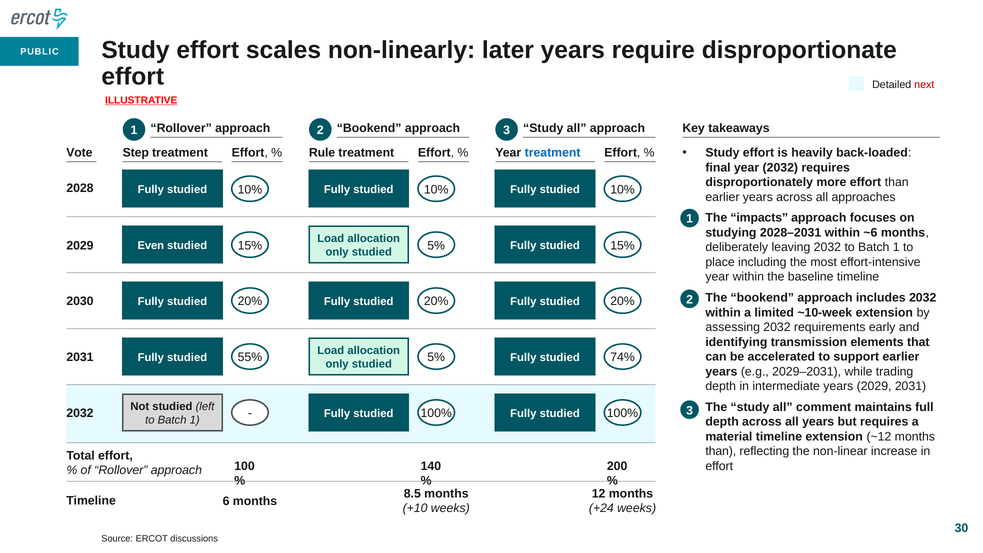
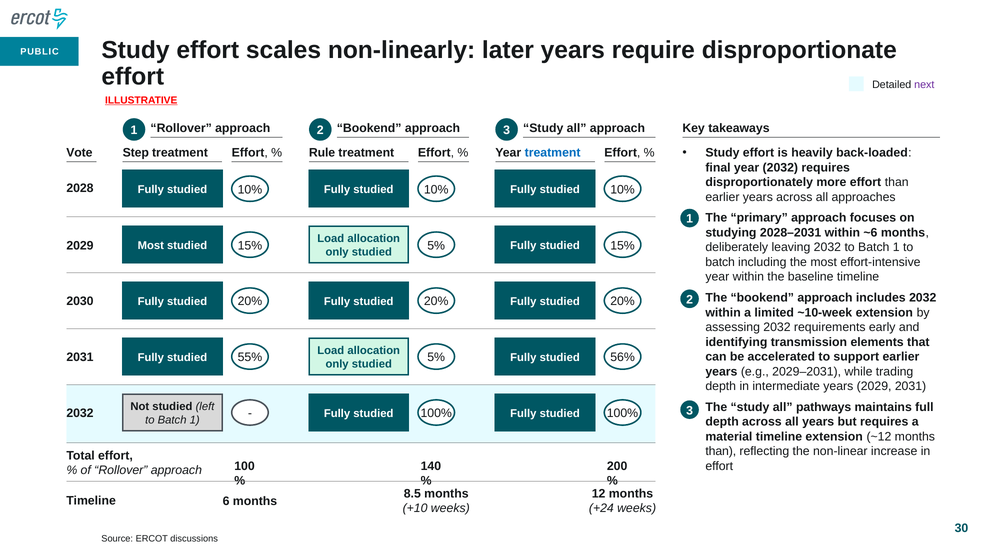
next colour: red -> purple
impacts: impacts -> primary
2029 Even: Even -> Most
place at (720, 262): place -> batch
74%: 74% -> 56%
comment: comment -> pathways
